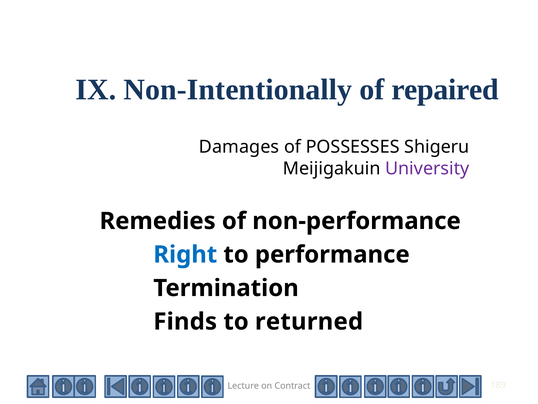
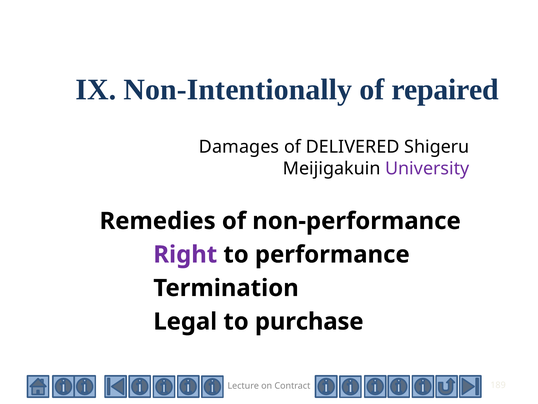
POSSESSES: POSSESSES -> DELIVERED
Right colour: blue -> purple
Finds: Finds -> Legal
returned: returned -> purchase
